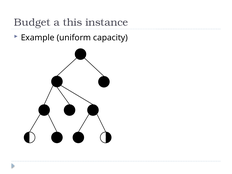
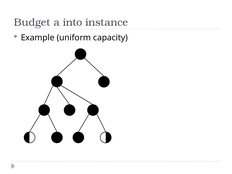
this: this -> into
